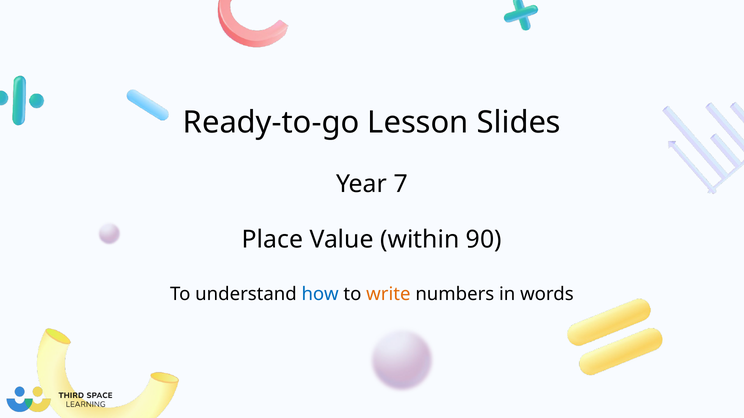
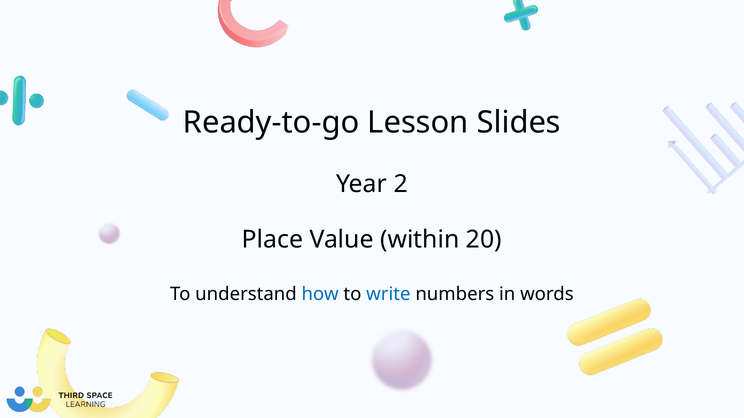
7: 7 -> 2
90: 90 -> 20
write colour: orange -> blue
